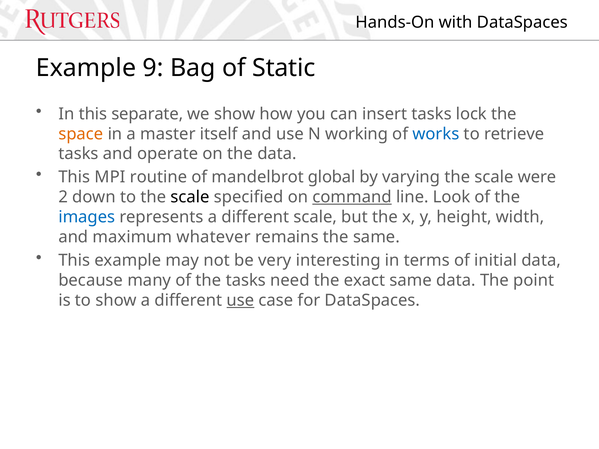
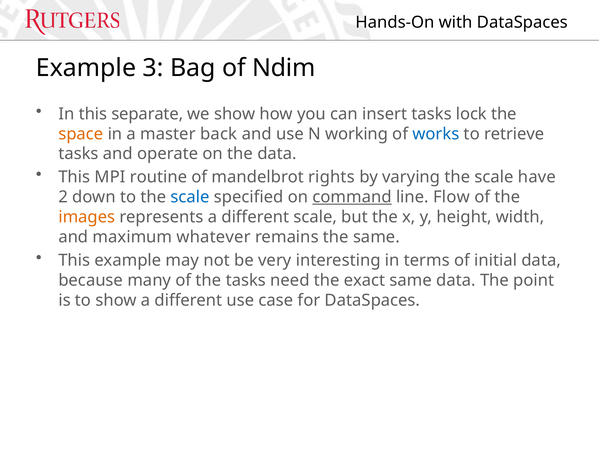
9: 9 -> 3
Static: Static -> Ndim
itself: itself -> back
global: global -> rights
were: were -> have
scale at (190, 197) colour: black -> blue
Look: Look -> Flow
images colour: blue -> orange
use at (240, 300) underline: present -> none
